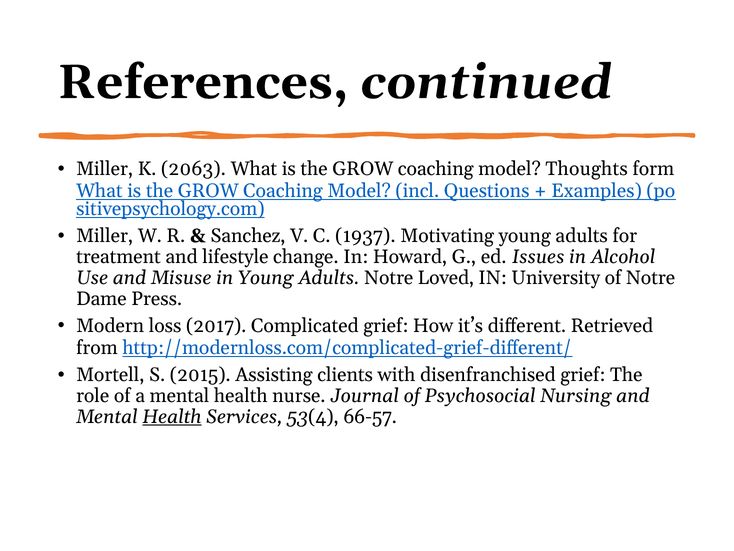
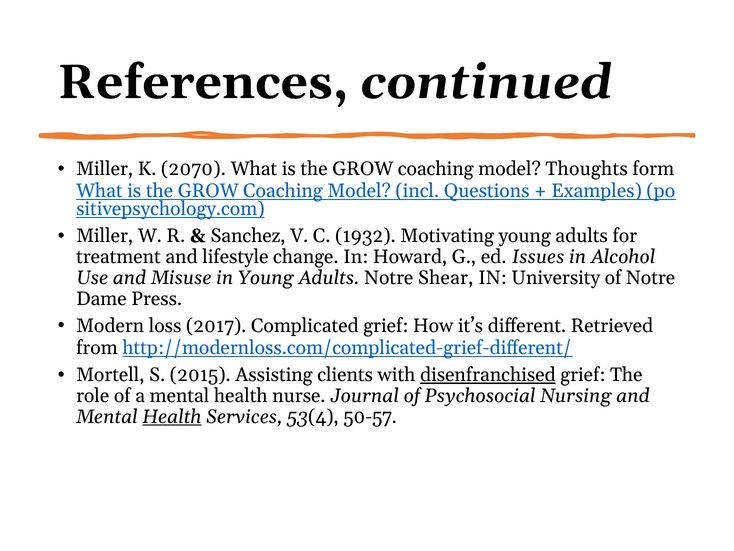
2063: 2063 -> 2070
1937: 1937 -> 1932
Loved: Loved -> Shear
disenfranchised underline: none -> present
66-57: 66-57 -> 50-57
